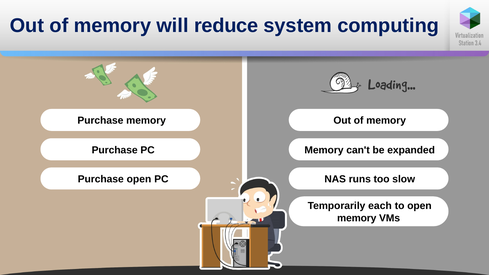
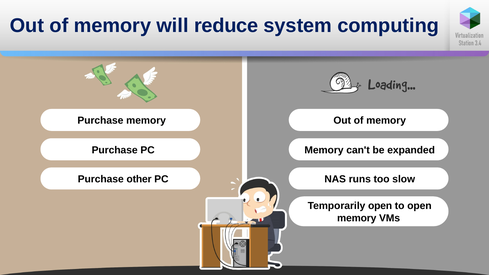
Purchase open: open -> other
Temporarily each: each -> open
